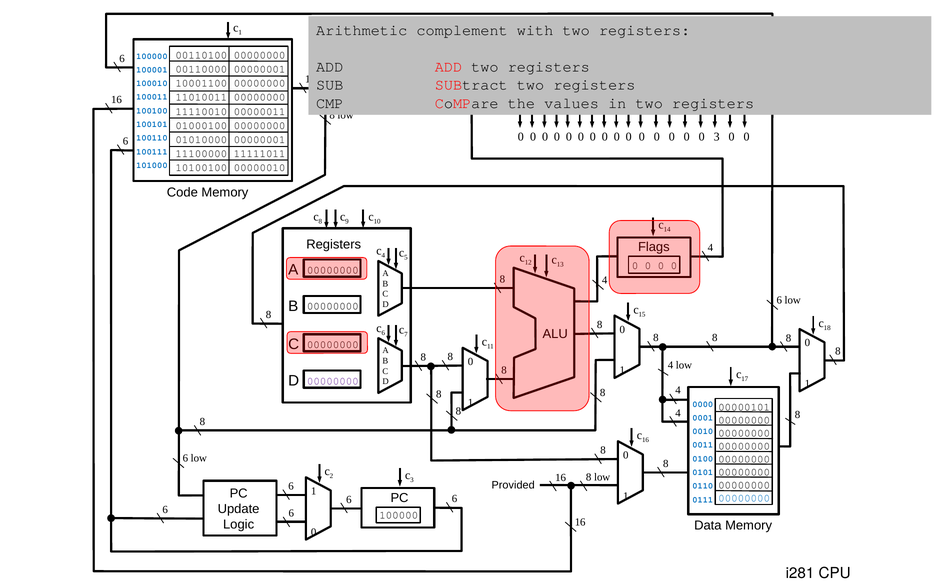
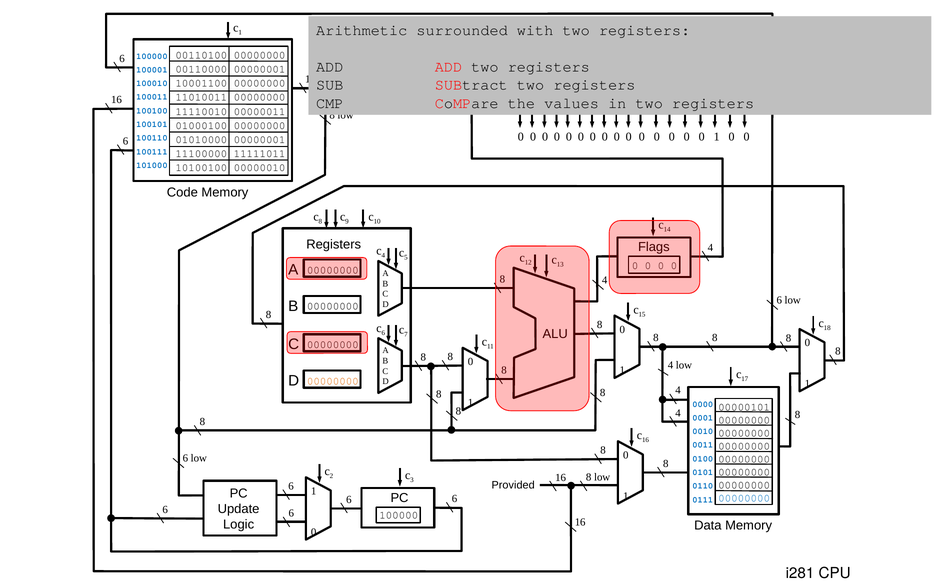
complement: complement -> surrounded
0 0 3: 3 -> 1
00000000 at (333, 382) colour: purple -> orange
